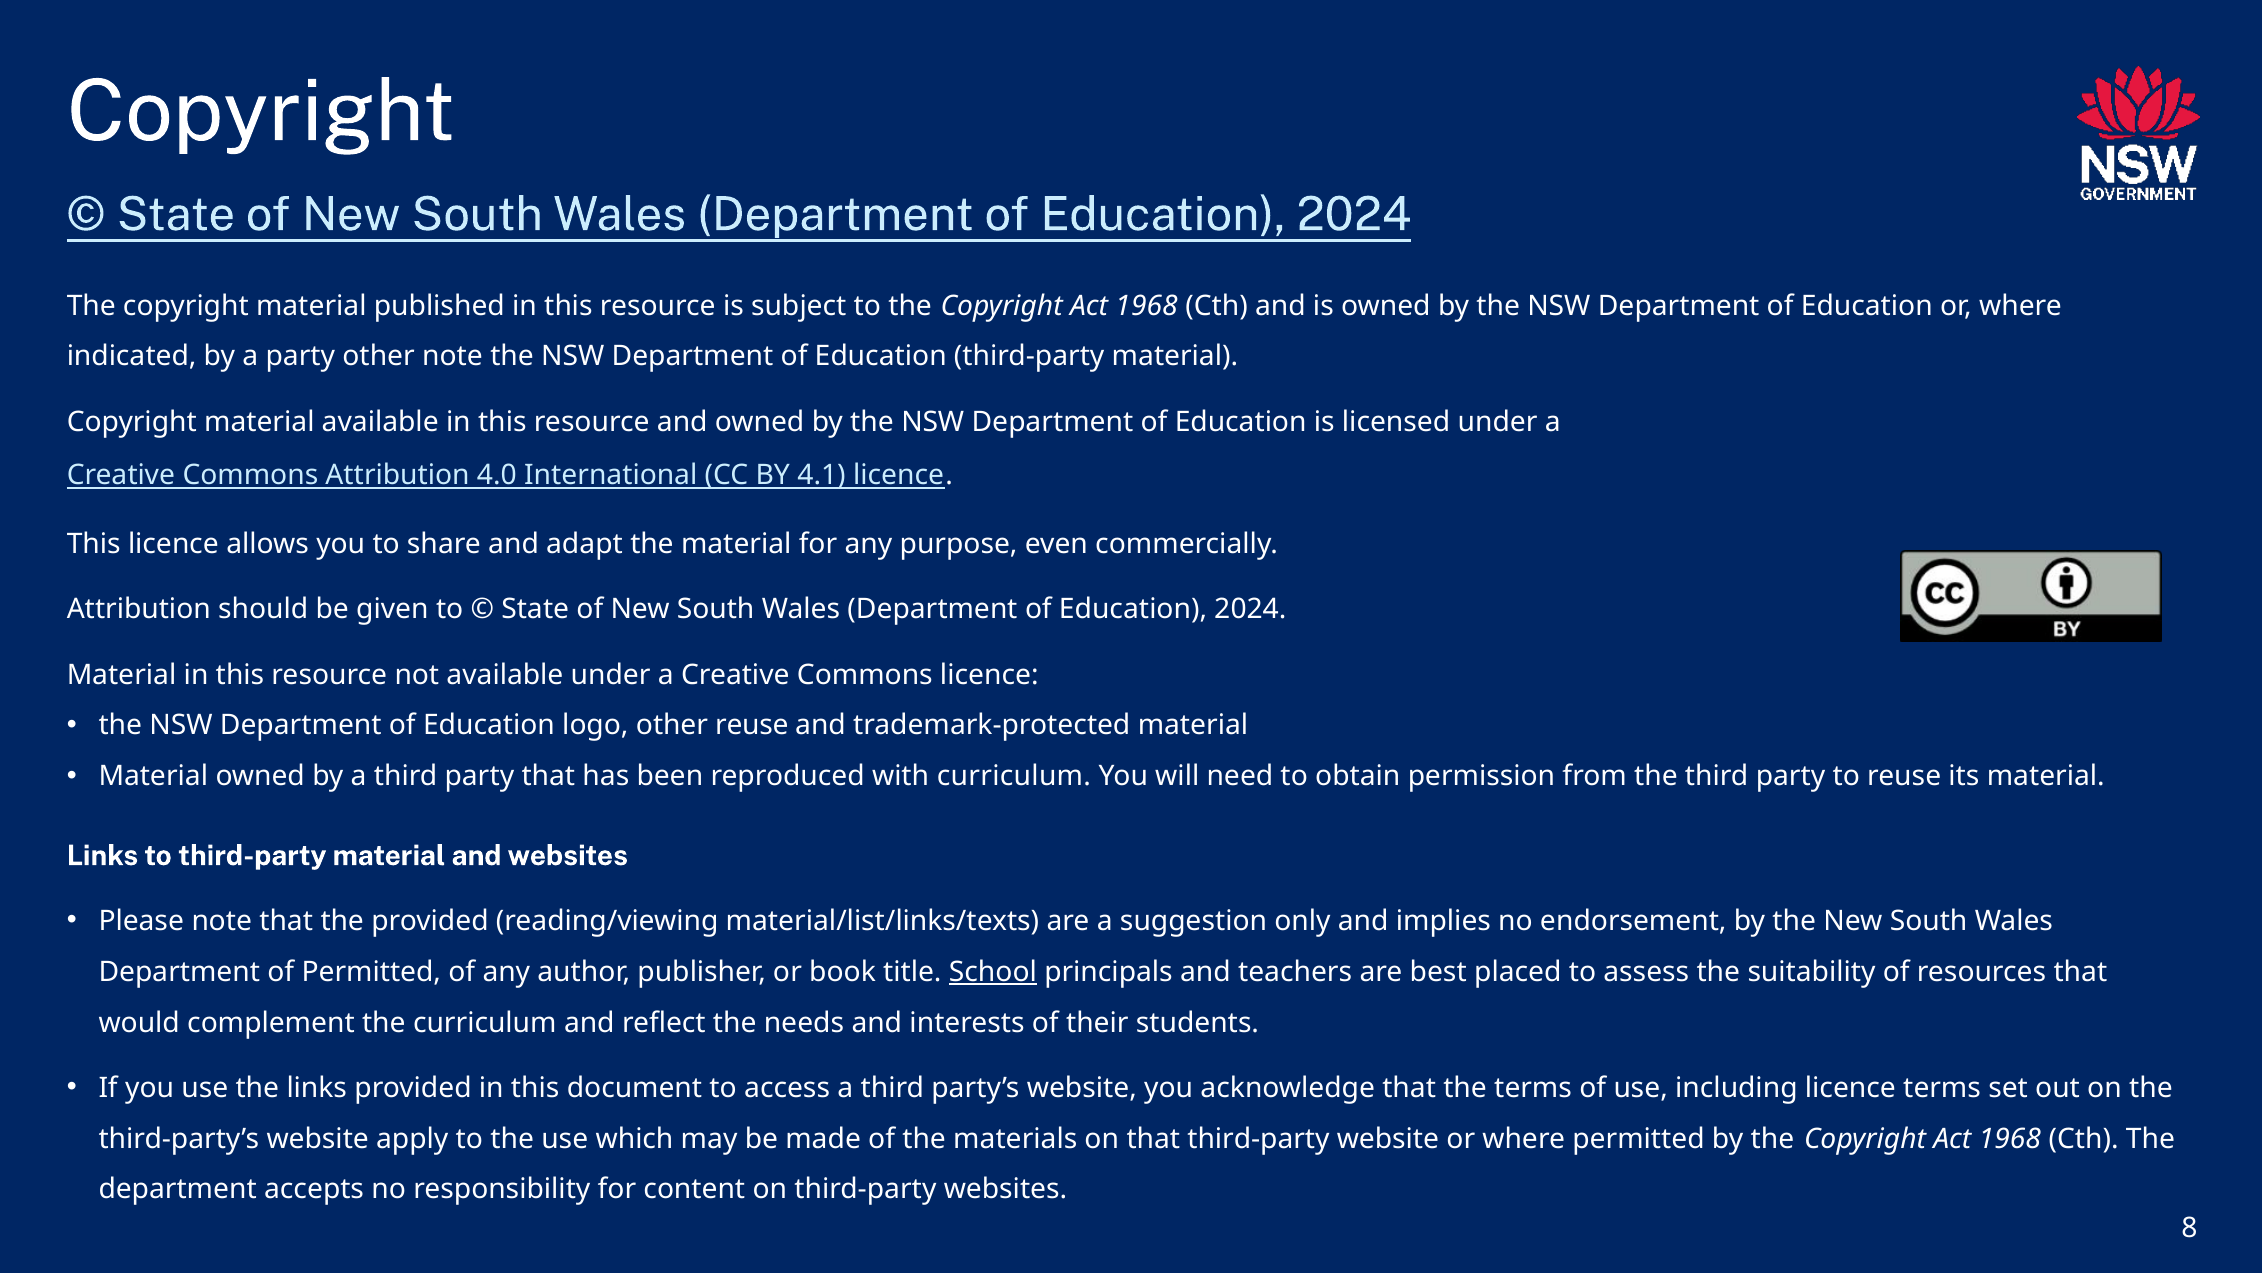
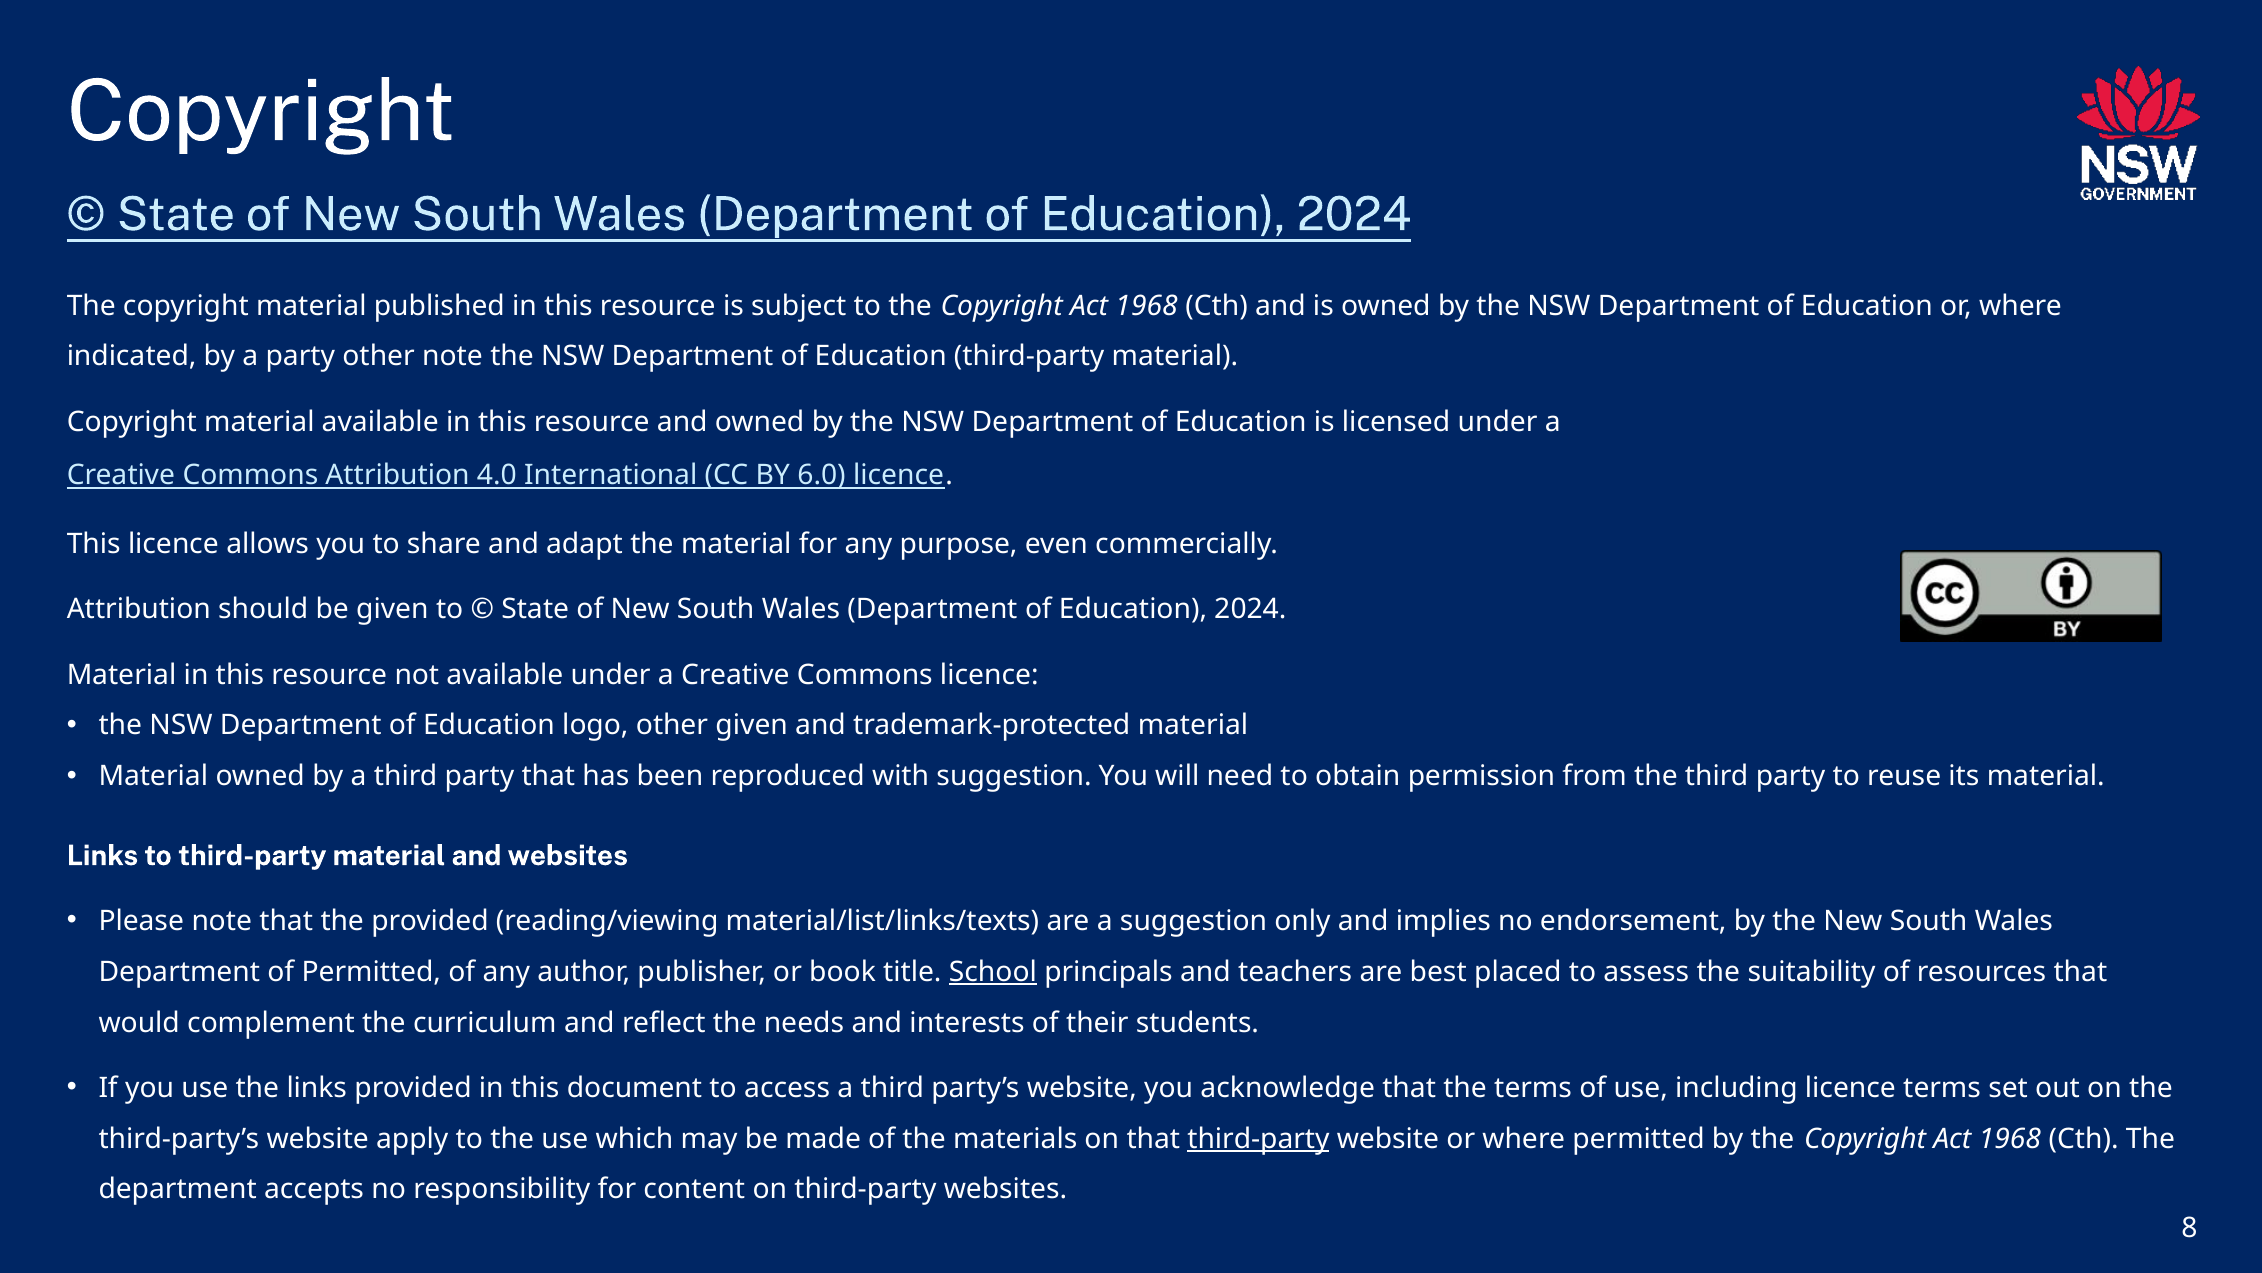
4.1: 4.1 -> 6.0
other reuse: reuse -> given
with curriculum: curriculum -> suggestion
third-party at (1258, 1138) underline: none -> present
